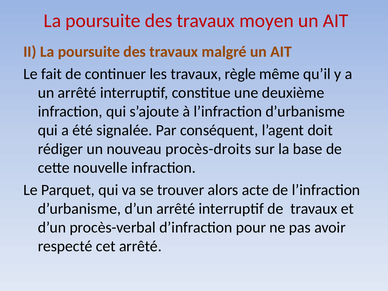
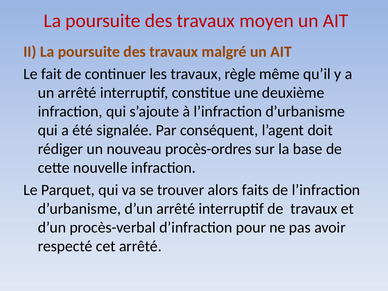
procès-droits: procès-droits -> procès-ordres
acte: acte -> faits
